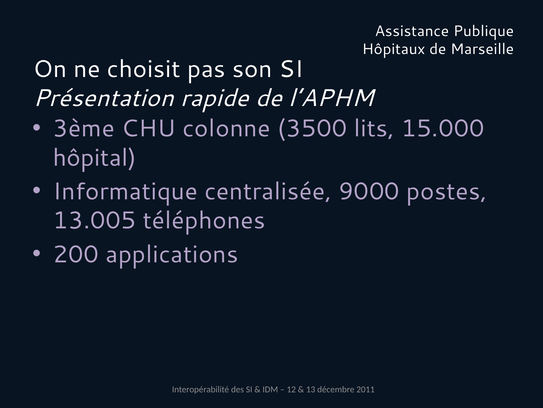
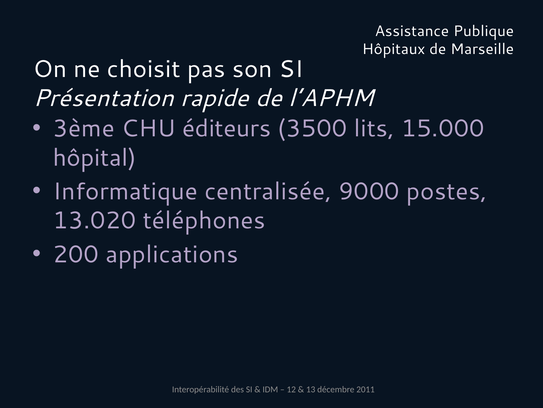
colonne: colonne -> éditeurs
13.005: 13.005 -> 13.020
